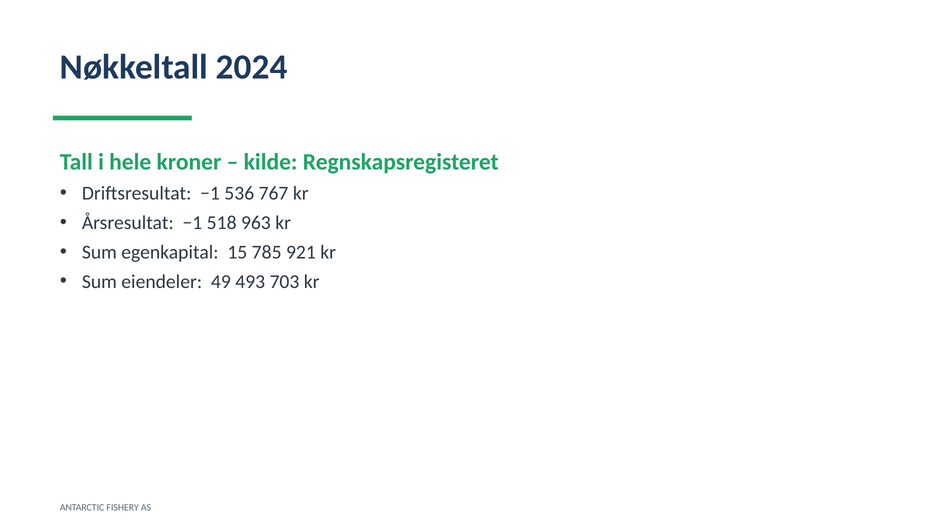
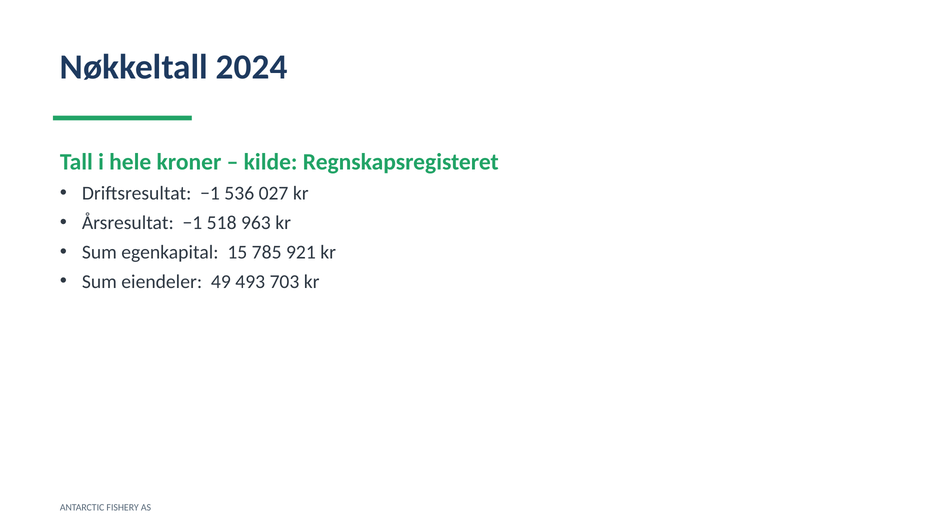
767: 767 -> 027
